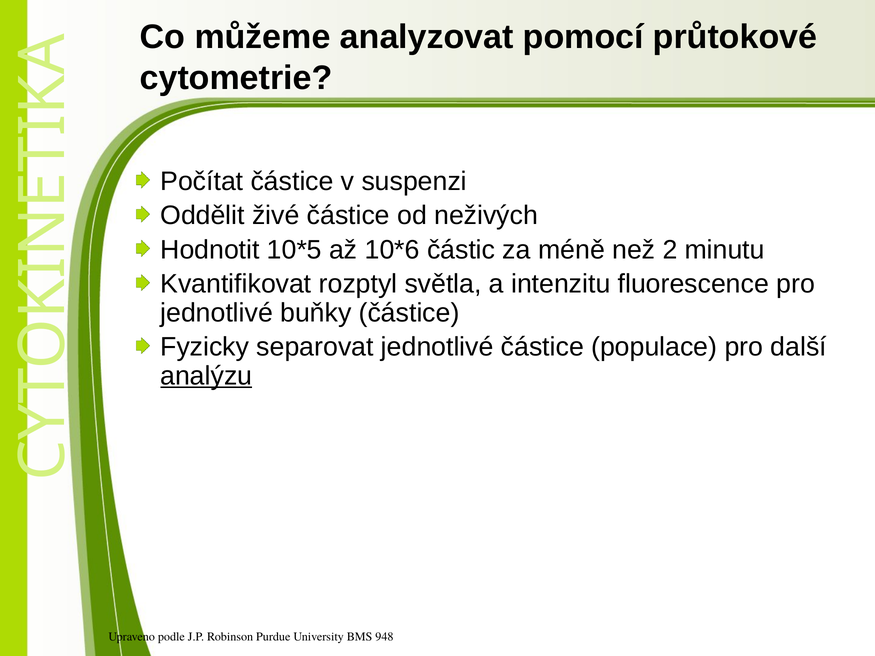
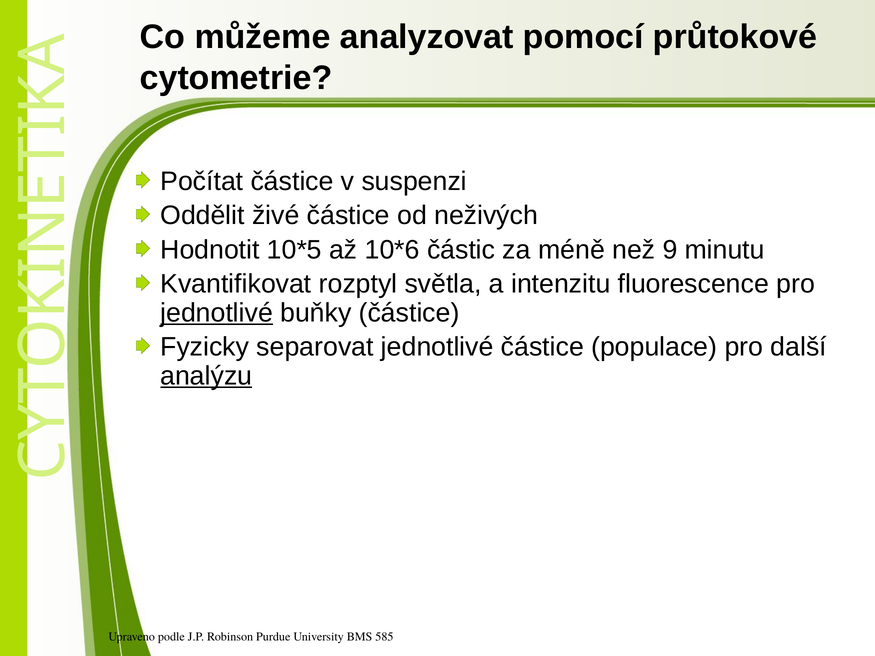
2: 2 -> 9
jednotlivé at (217, 313) underline: none -> present
948: 948 -> 585
